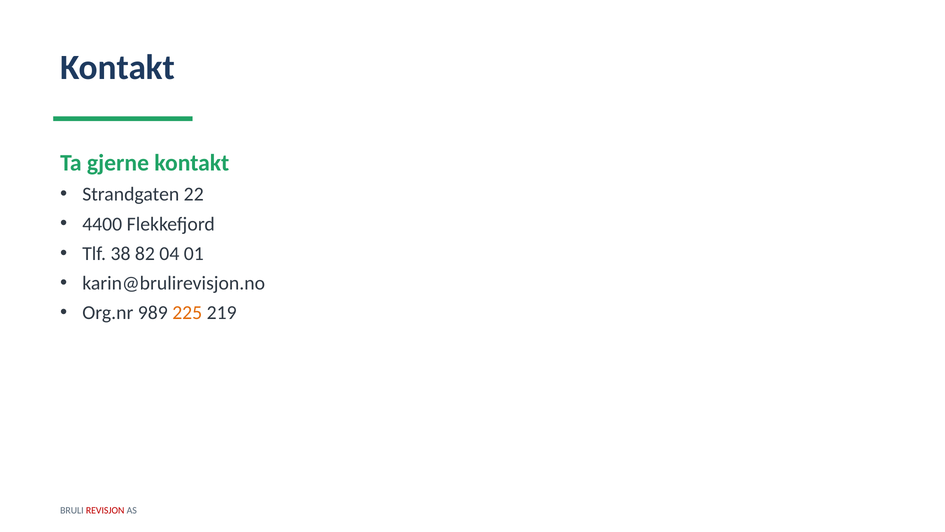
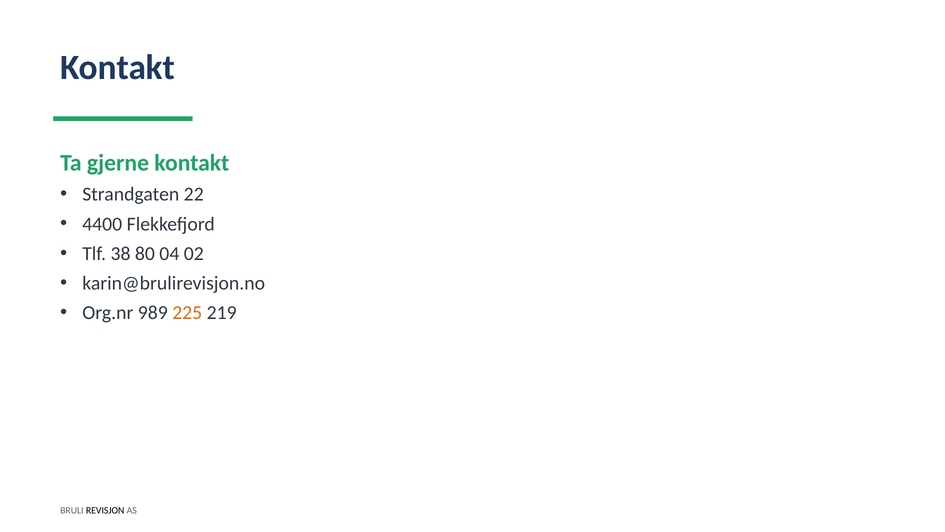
82: 82 -> 80
01: 01 -> 02
REVISJON colour: red -> black
